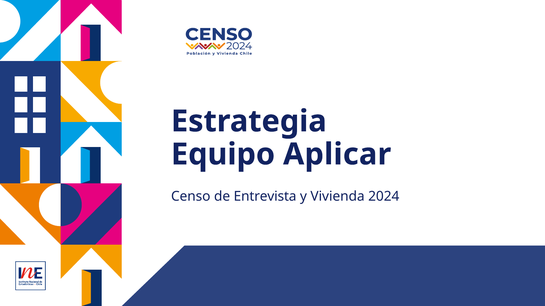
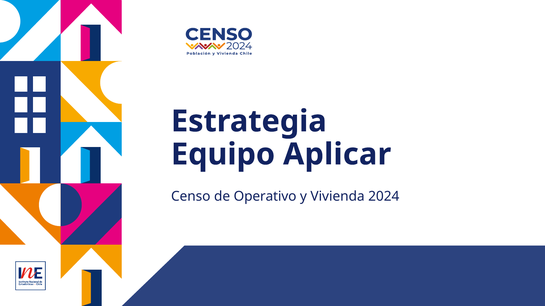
Entrevista: Entrevista -> Operativo
